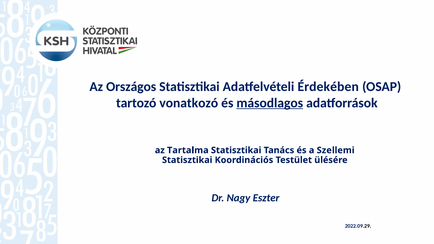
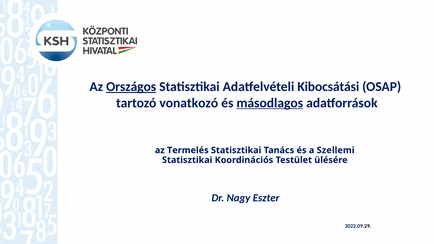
Országos underline: none -> present
Érdekében: Érdekében -> Kibocsátási
Tartalma: Tartalma -> Termelés
